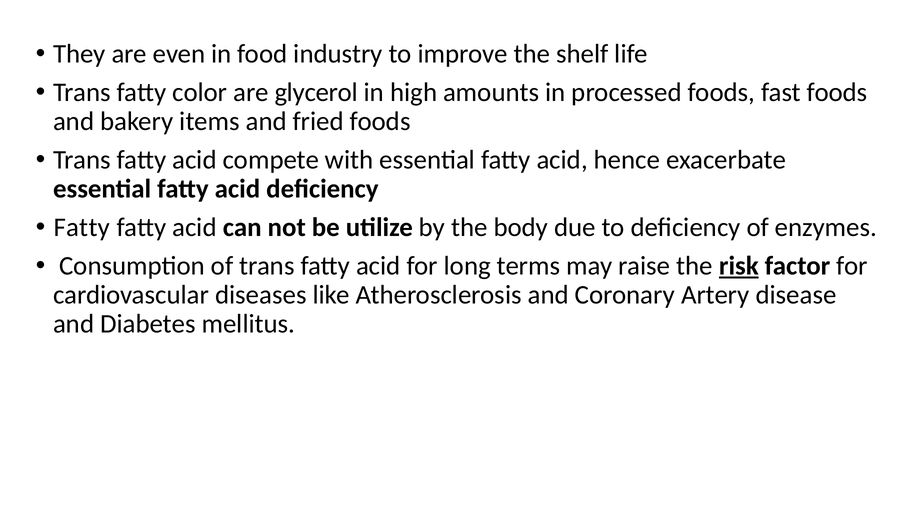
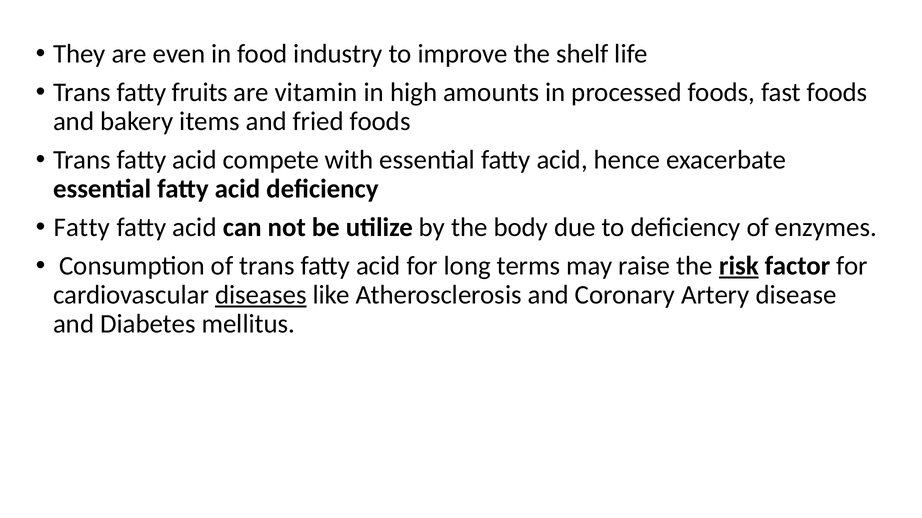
color: color -> fruits
glycerol: glycerol -> vitamin
diseases underline: none -> present
